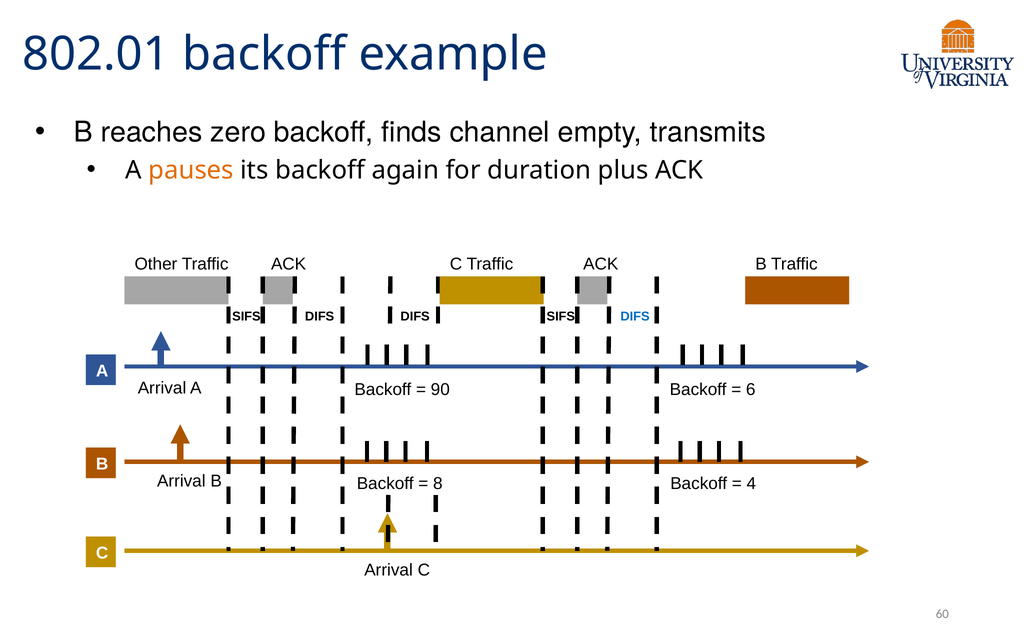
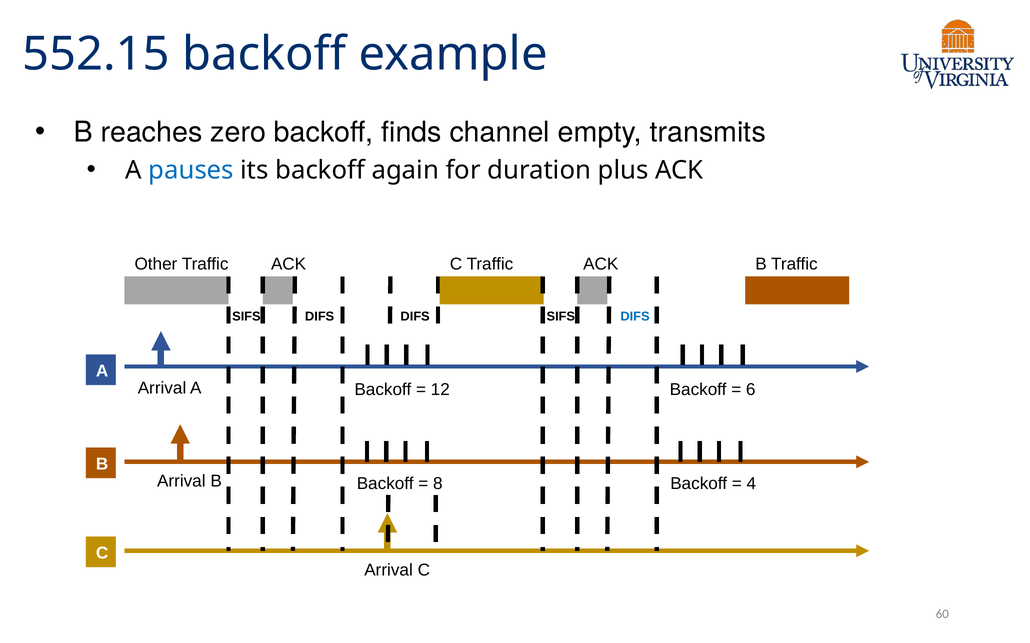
802.01: 802.01 -> 552.15
pauses colour: orange -> blue
90: 90 -> 12
